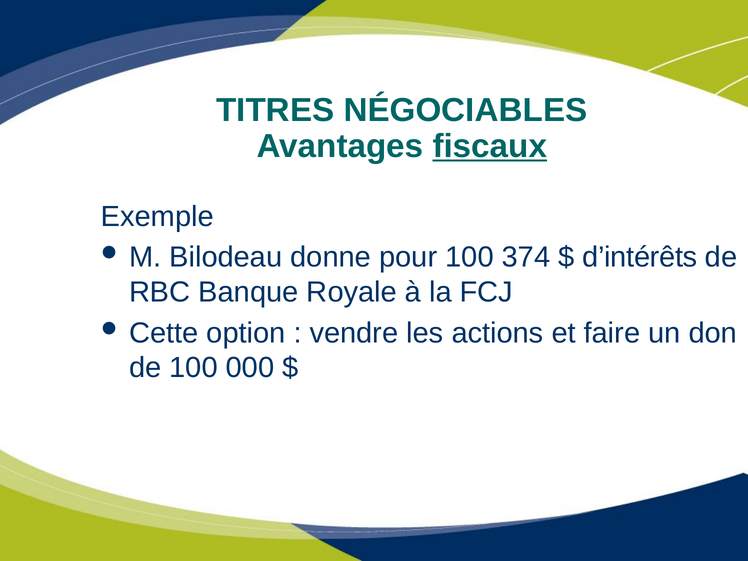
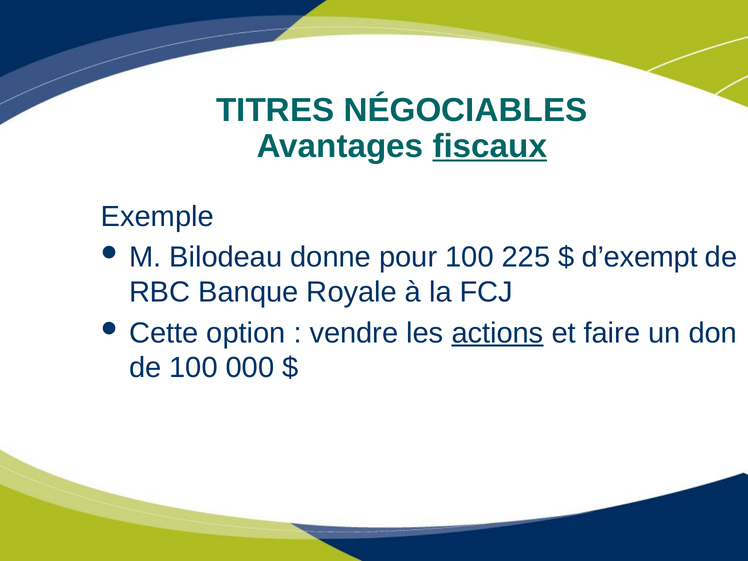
374: 374 -> 225
d’intérêts: d’intérêts -> d’exempt
actions underline: none -> present
